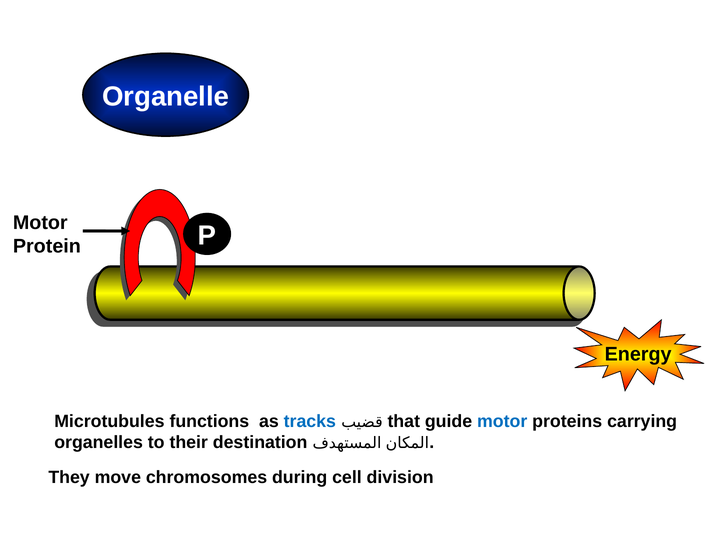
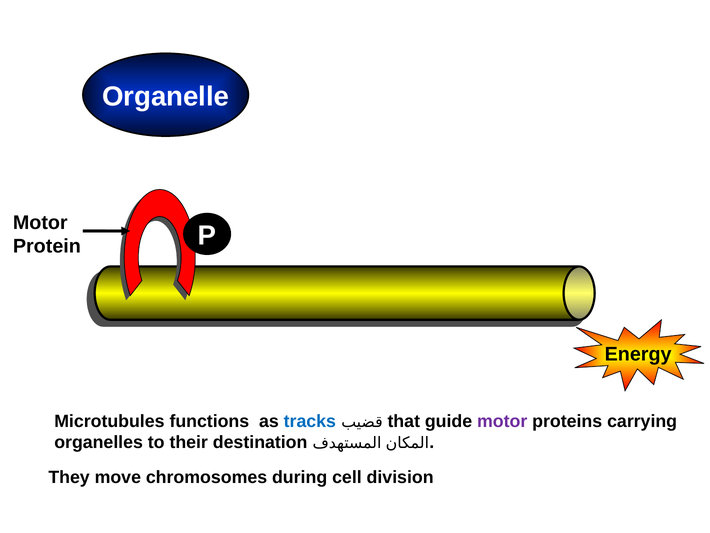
motor at (502, 421) colour: blue -> purple
